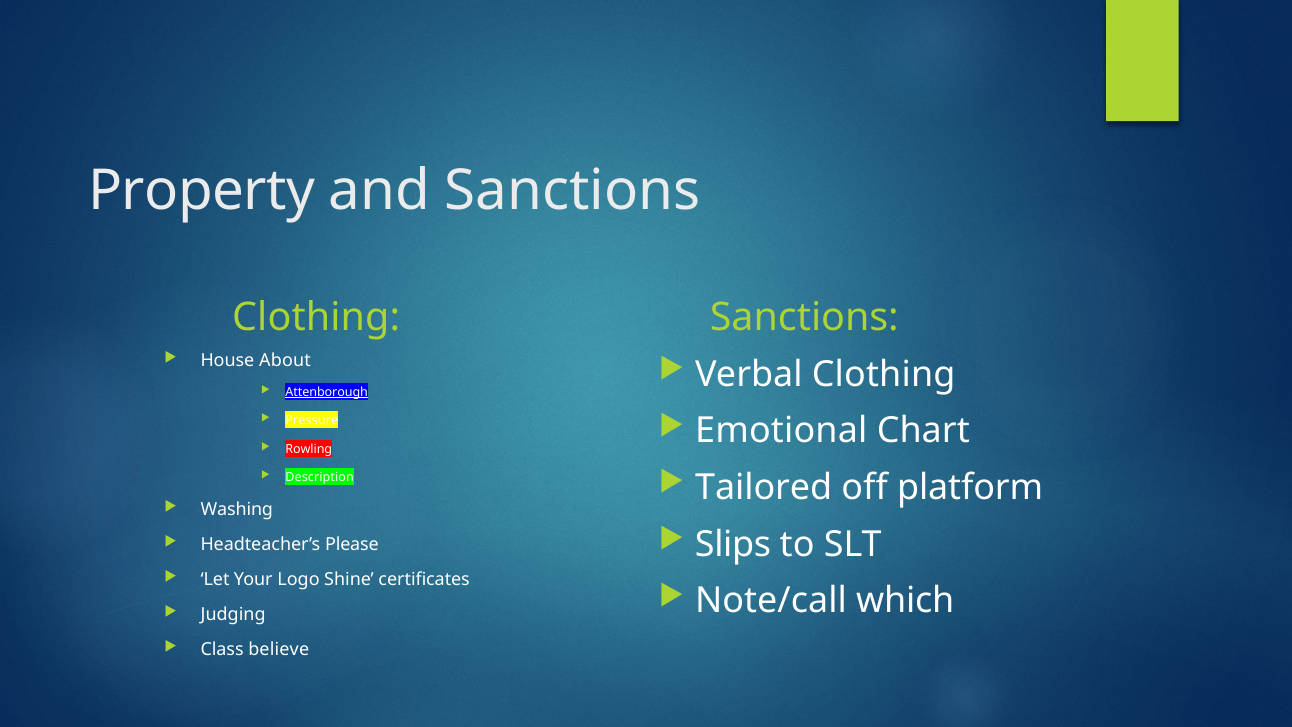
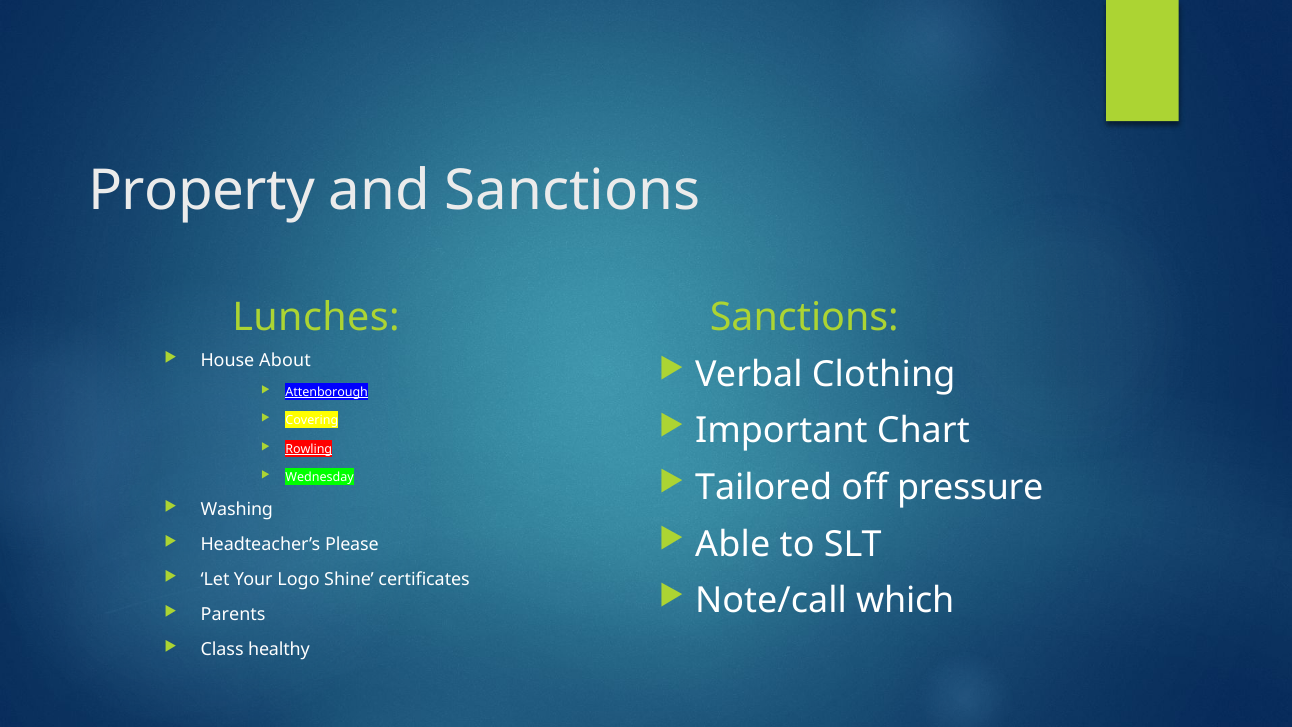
Clothing at (316, 317): Clothing -> Lunches
Pressure: Pressure -> Covering
Emotional: Emotional -> Important
Rowling underline: none -> present
Description: Description -> Wednesday
platform: platform -> pressure
Slips: Slips -> Able
Judging: Judging -> Parents
believe: believe -> healthy
